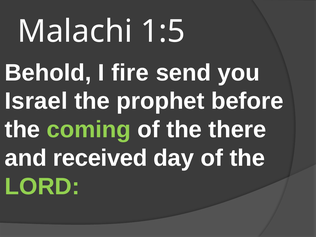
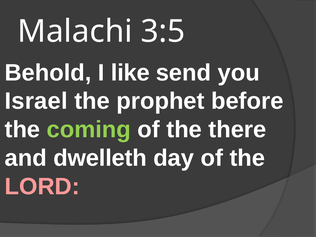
1:5: 1:5 -> 3:5
fire: fire -> like
received: received -> dwelleth
LORD colour: light green -> pink
